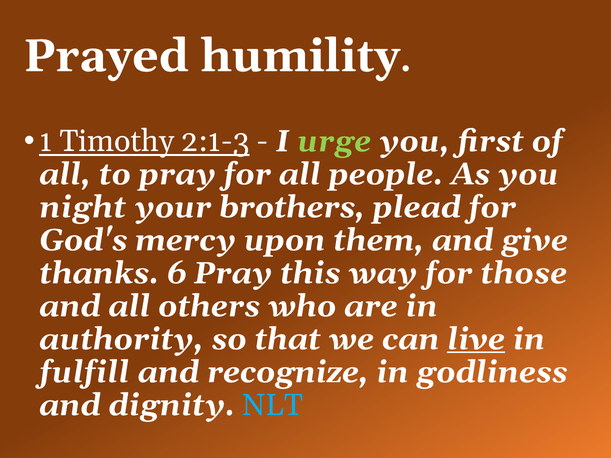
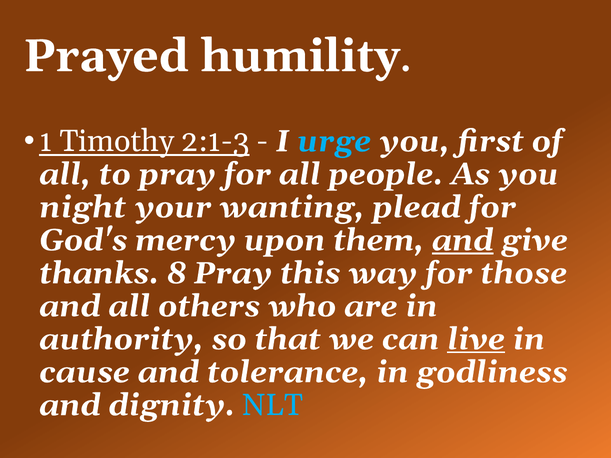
urge colour: light green -> light blue
brothers: brothers -> wanting
and at (463, 240) underline: none -> present
6: 6 -> 8
fulfill: fulfill -> cause
recognize: recognize -> tolerance
